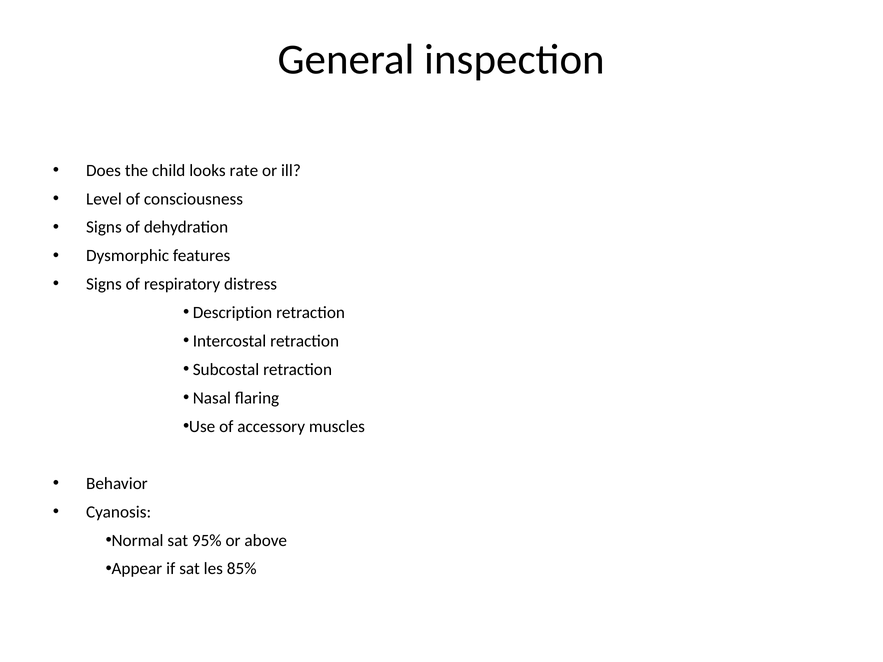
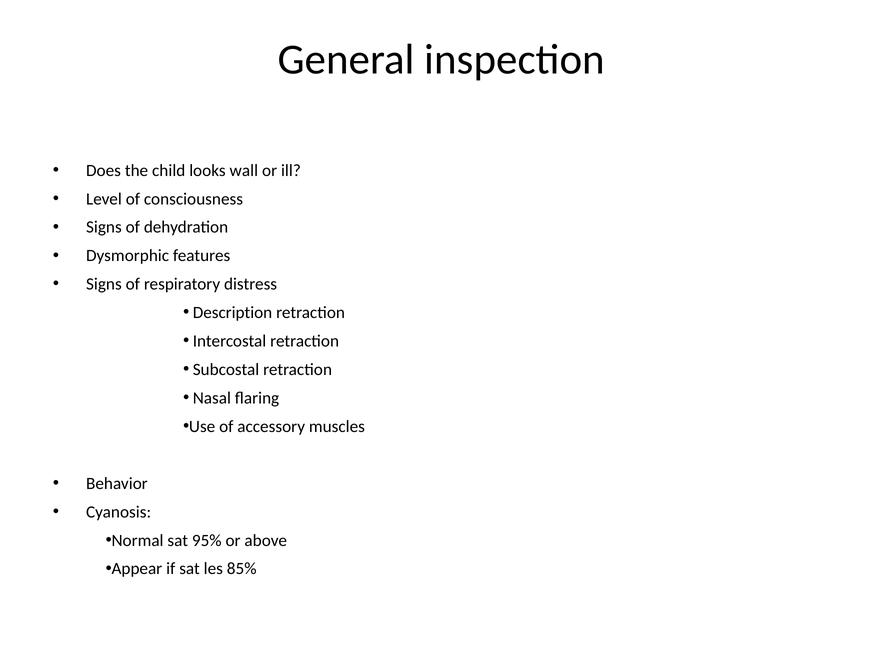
rate: rate -> wall
